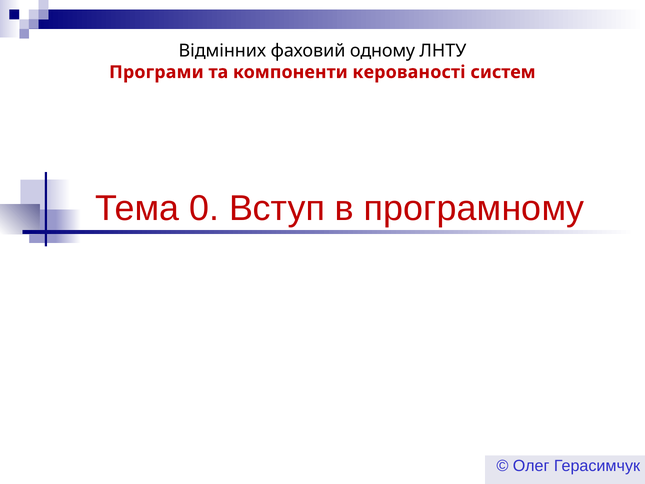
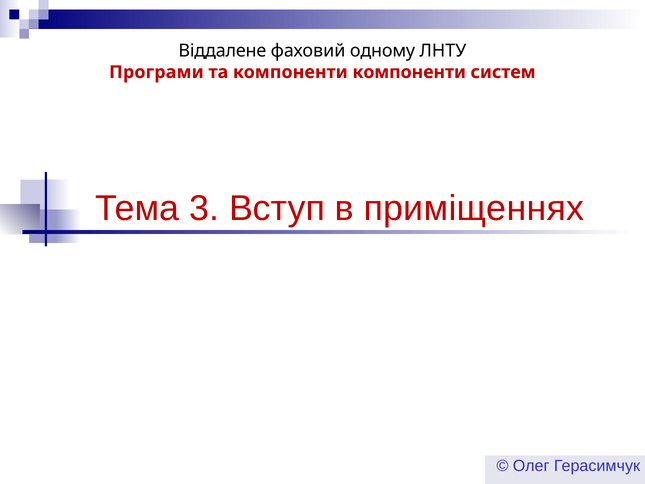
Відмінних: Відмінних -> Віддалене
компоненти керованості: керованості -> компоненти
0: 0 -> 3
програмному: програмному -> приміщеннях
